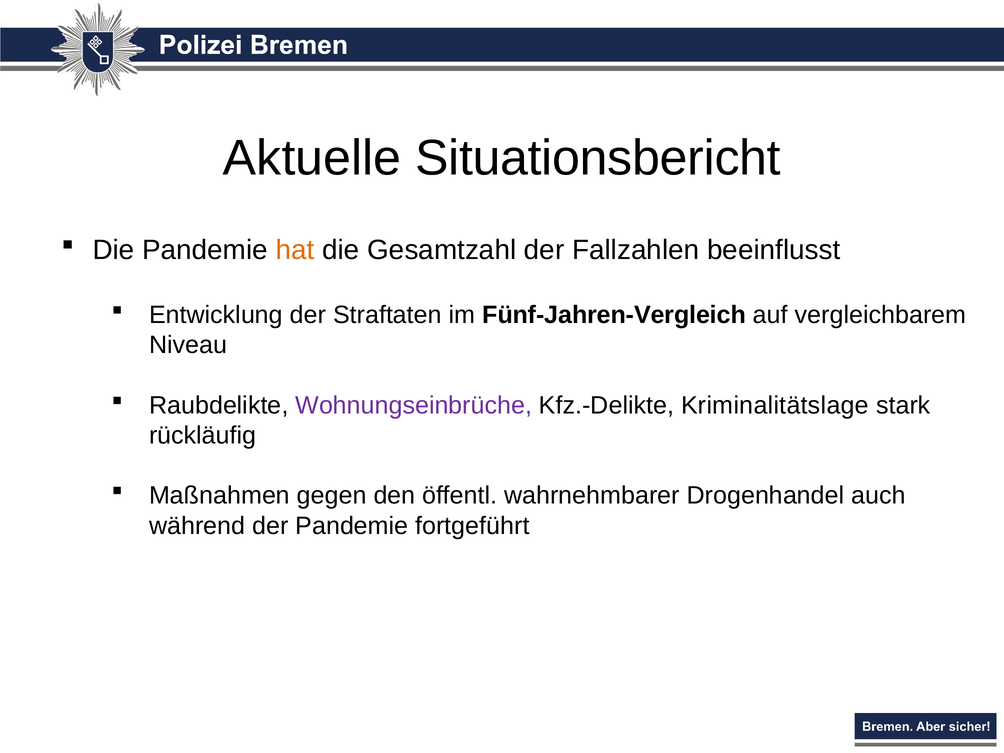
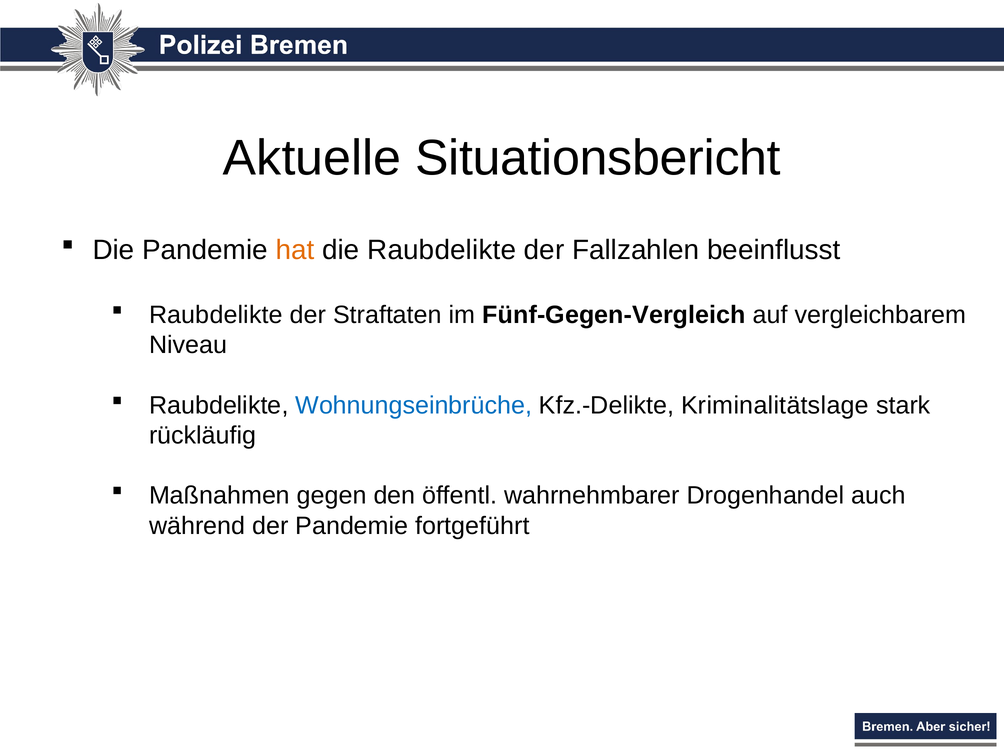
die Gesamtzahl: Gesamtzahl -> Raubdelikte
Entwicklung at (216, 315): Entwicklung -> Raubdelikte
Fünf-Jahren-Vergleich: Fünf-Jahren-Vergleich -> Fünf-Gegen-Vergleich
Wohnungseinbrüche colour: purple -> blue
